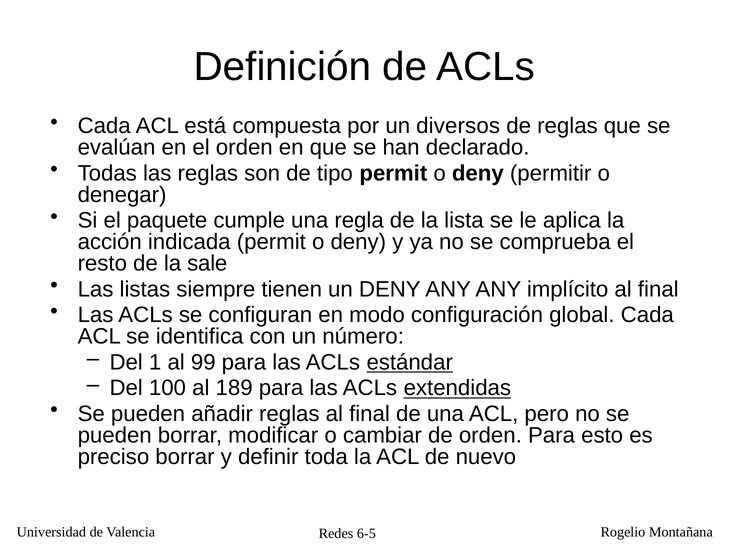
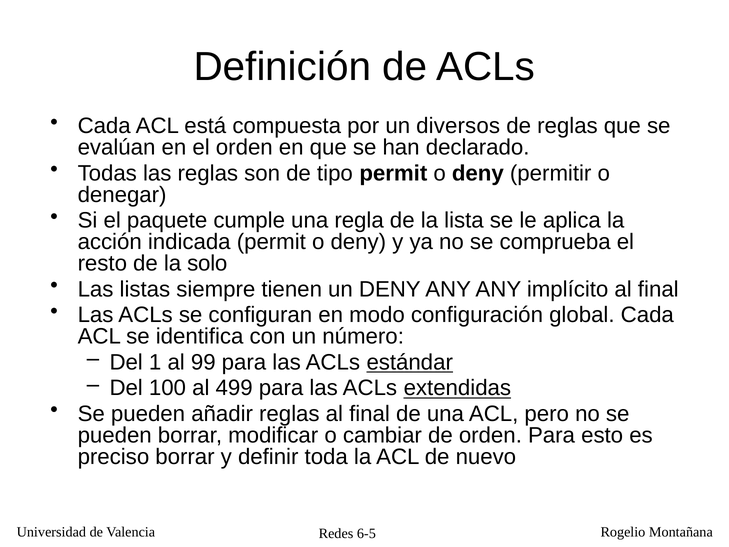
sale: sale -> solo
189: 189 -> 499
